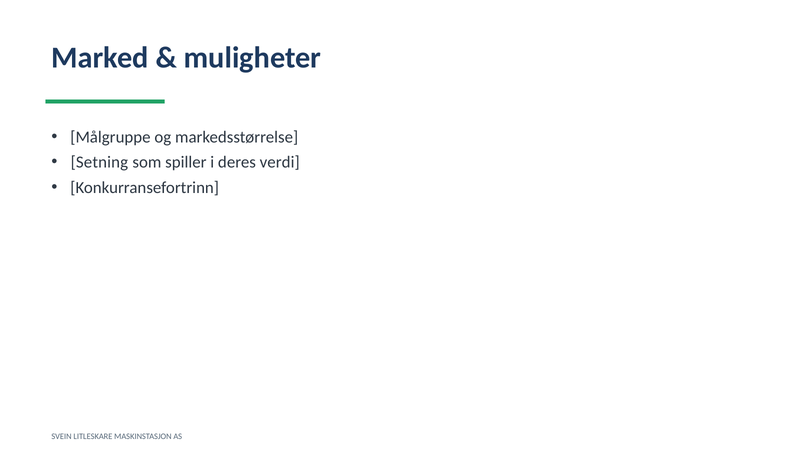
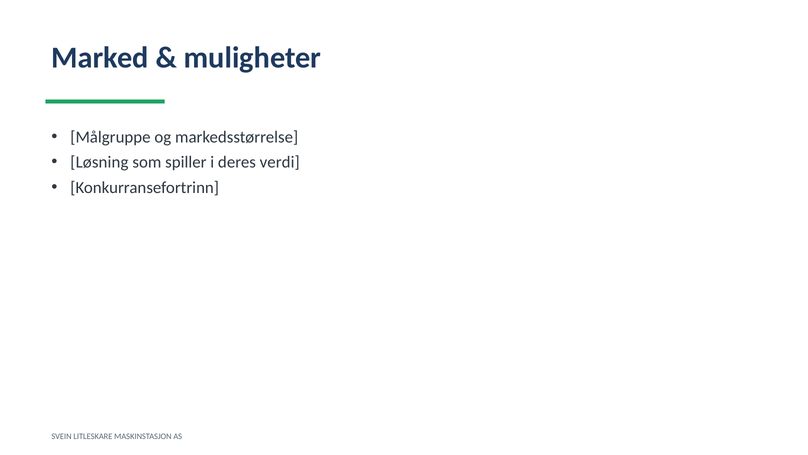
Setning: Setning -> Løsning
